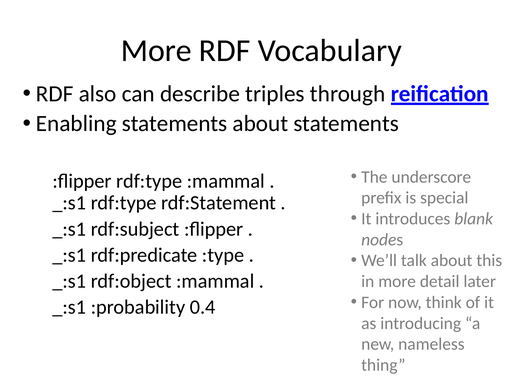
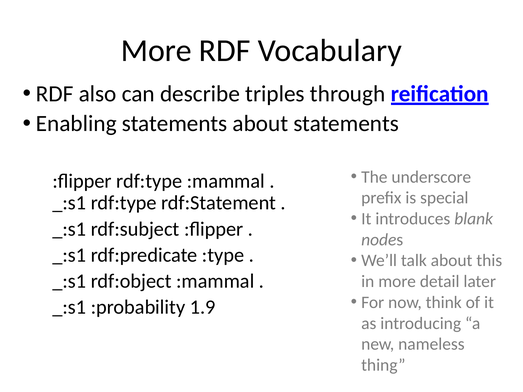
0.4: 0.4 -> 1.9
